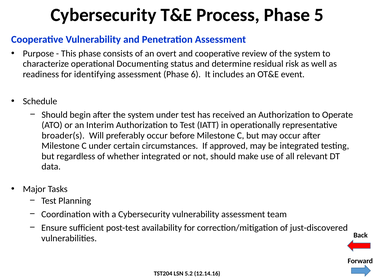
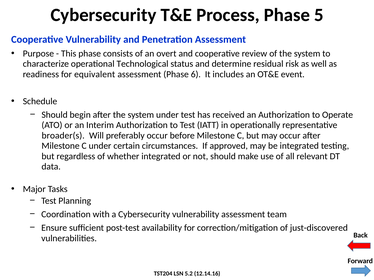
Documenting: Documenting -> Technological
identifying: identifying -> equivalent
